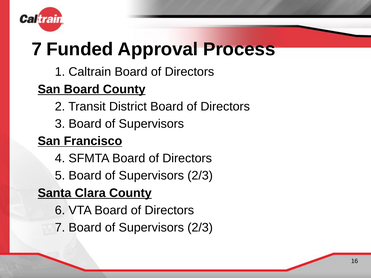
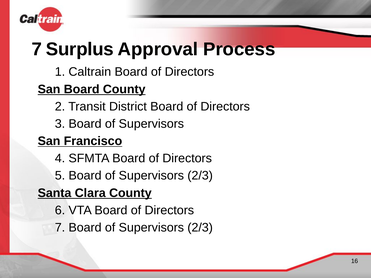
Funded: Funded -> Surplus
